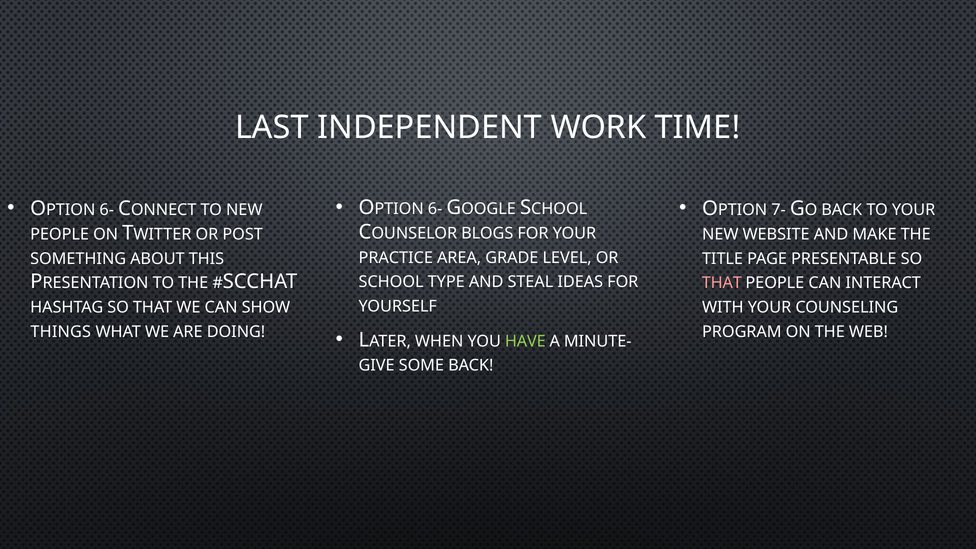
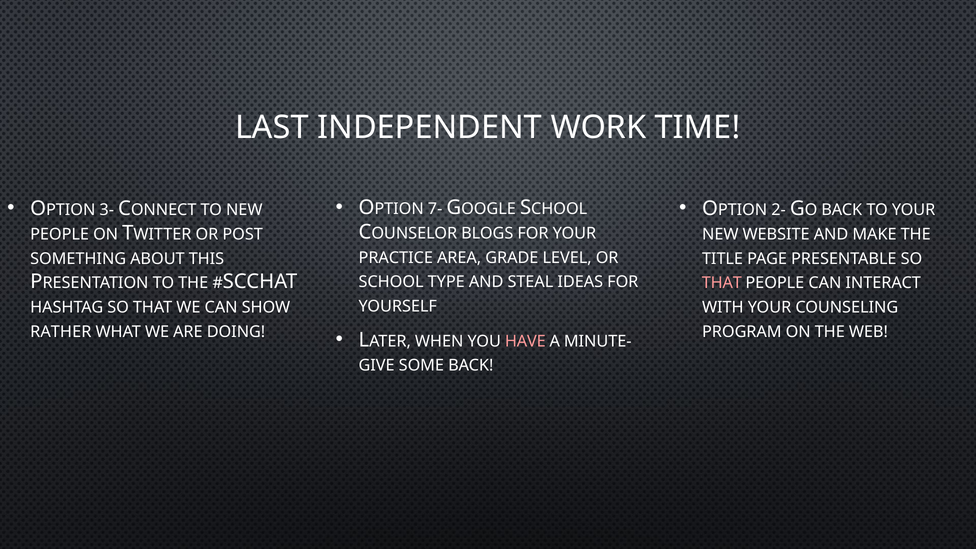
6- at (435, 209): 6- -> 7-
6- at (107, 210): 6- -> 3-
7-: 7- -> 2-
THINGS: THINGS -> RATHER
HAVE colour: light green -> pink
